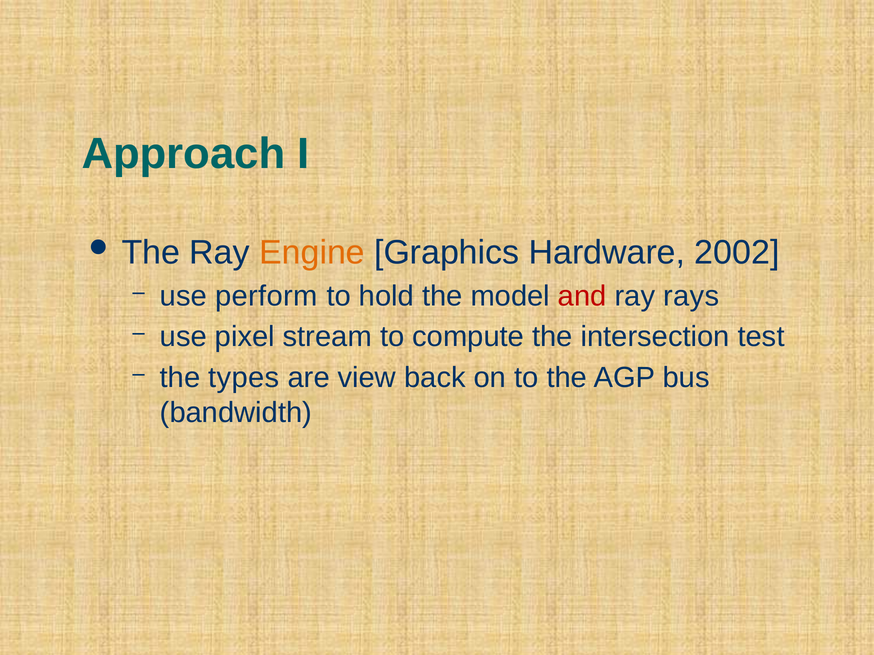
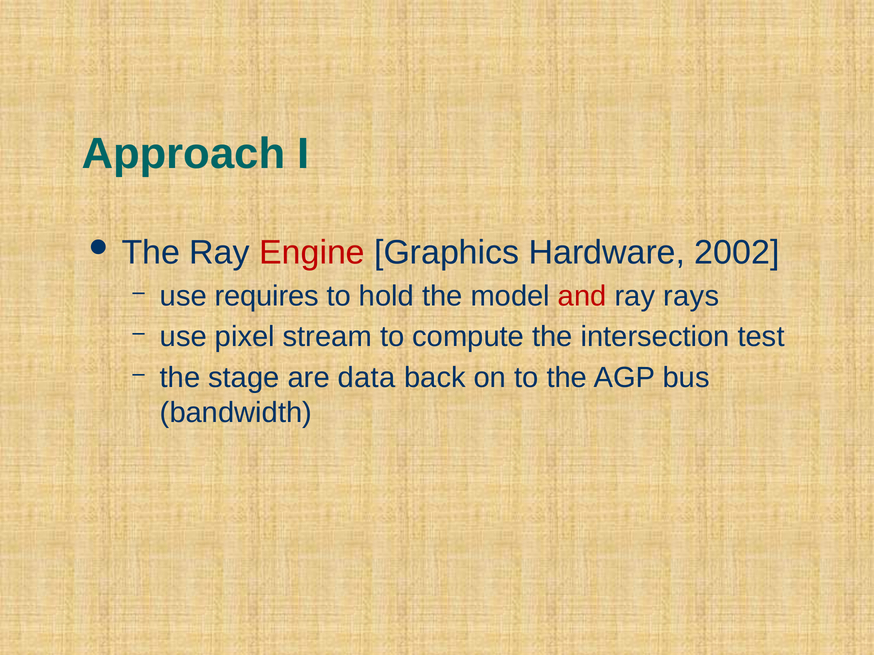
Engine colour: orange -> red
perform: perform -> requires
types: types -> stage
view: view -> data
